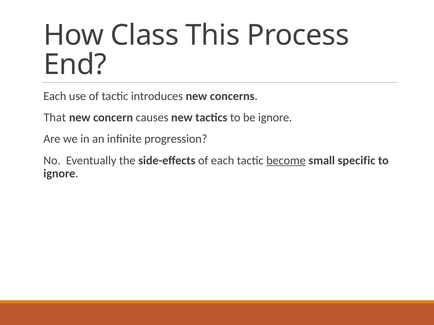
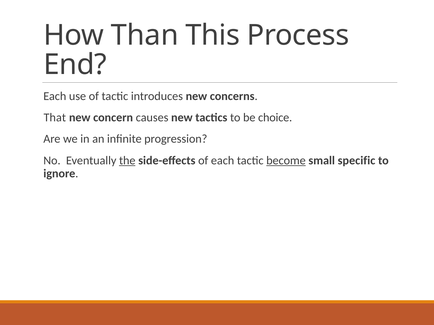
Class: Class -> Than
be ignore: ignore -> choice
the underline: none -> present
